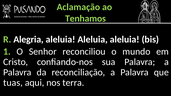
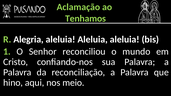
tuas: tuas -> hino
terra: terra -> meio
